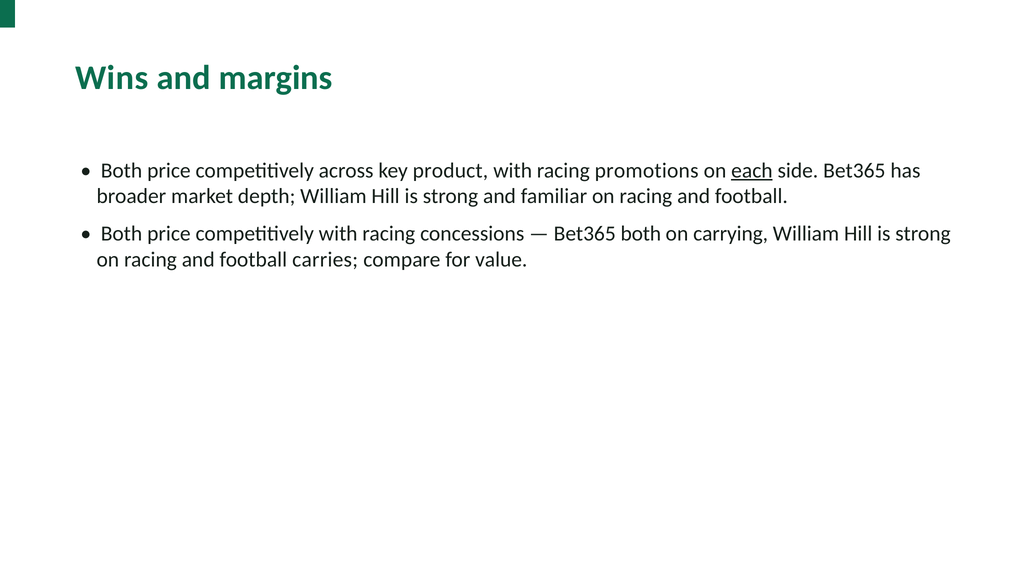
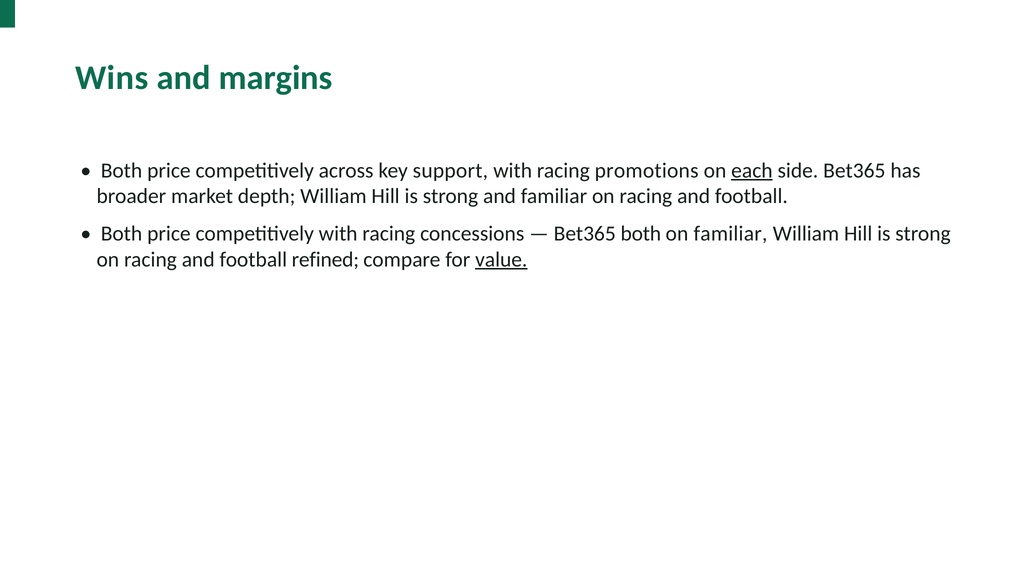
product: product -> support
on carrying: carrying -> familiar
carries: carries -> refined
value underline: none -> present
